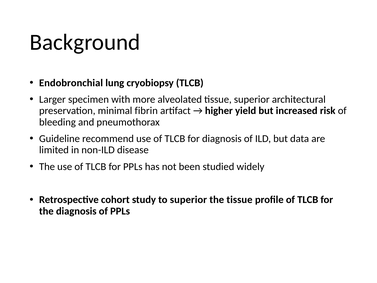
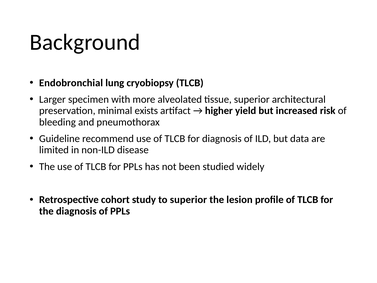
fibrin: fibrin -> exists
the tissue: tissue -> lesion
